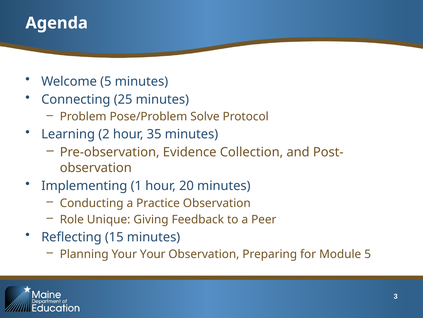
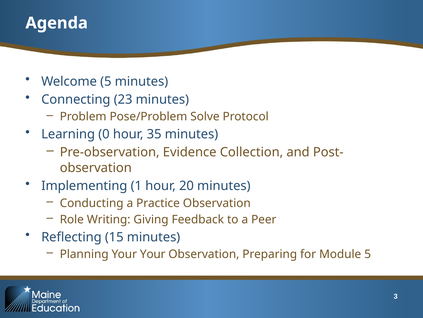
25: 25 -> 23
2: 2 -> 0
Unique: Unique -> Writing
